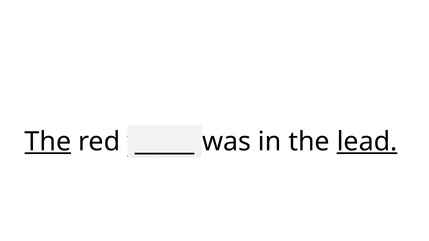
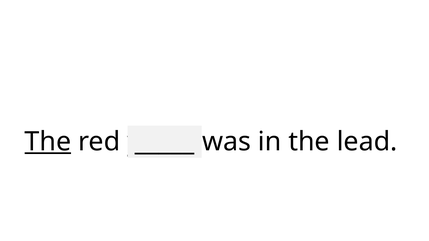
lead underline: present -> none
